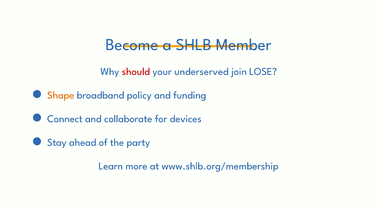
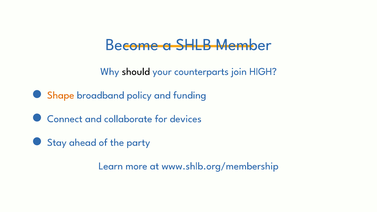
should colour: red -> black
underserved: underserved -> counterparts
LOSE: LOSE -> HIGH
